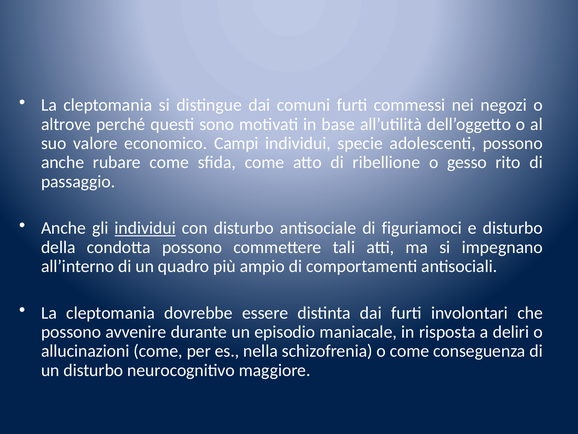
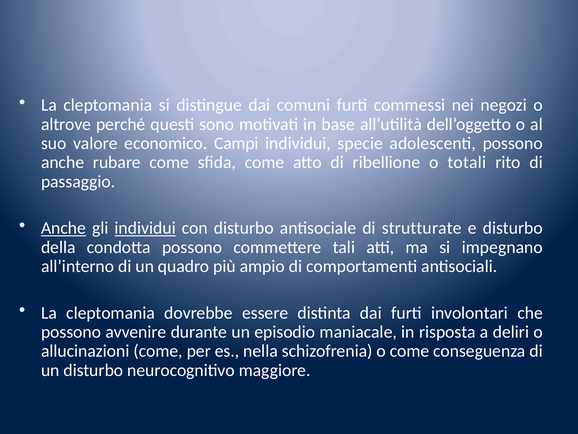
gesso: gesso -> totali
Anche at (63, 228) underline: none -> present
figuriamoci: figuriamoci -> strutturate
